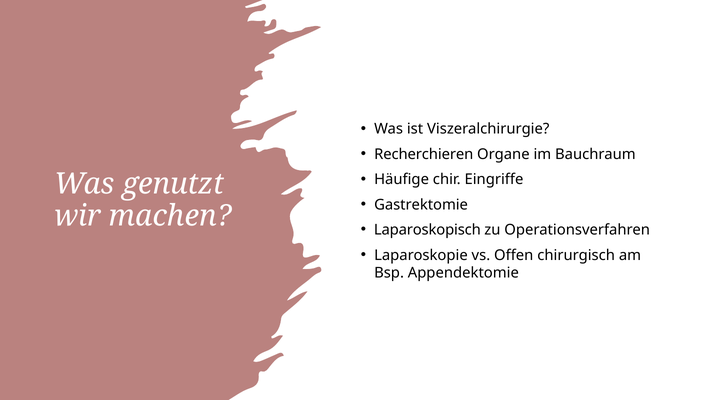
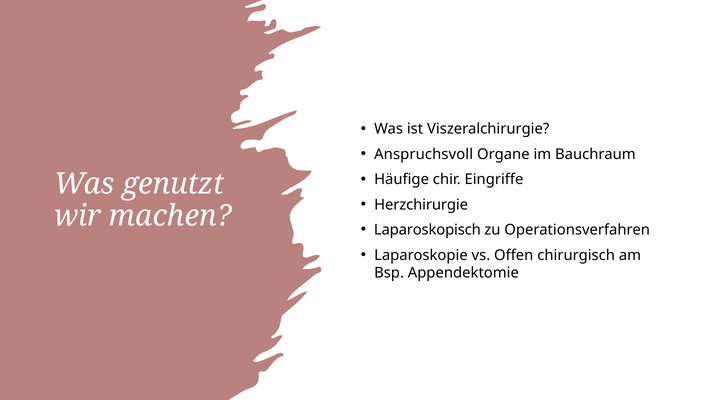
Recherchieren: Recherchieren -> Anspruchsvoll
Gastrektomie: Gastrektomie -> Herzchirurgie
